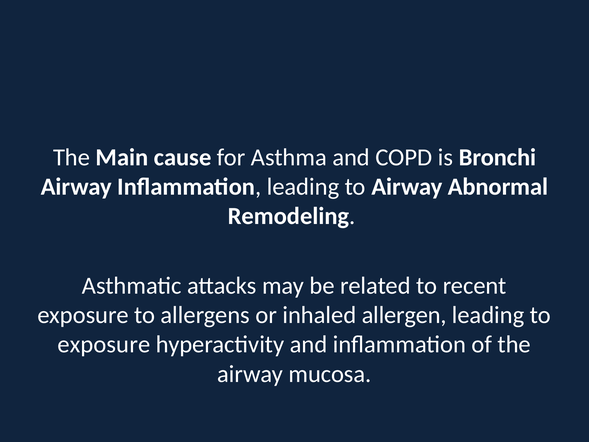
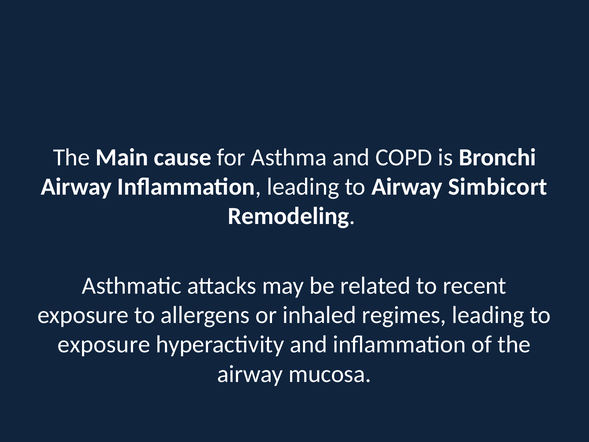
Abnormal: Abnormal -> Simbicort
allergen: allergen -> regimes
